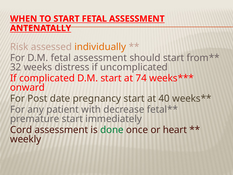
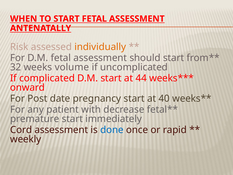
distress: distress -> volume
74: 74 -> 44
done colour: green -> blue
heart: heart -> rapid
